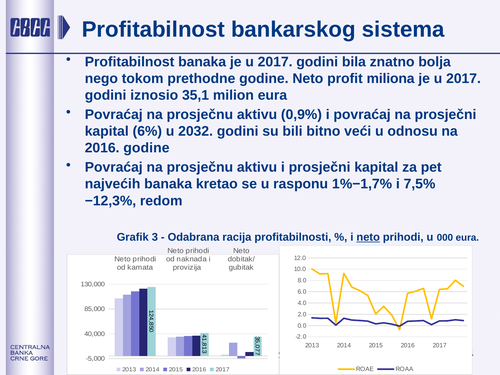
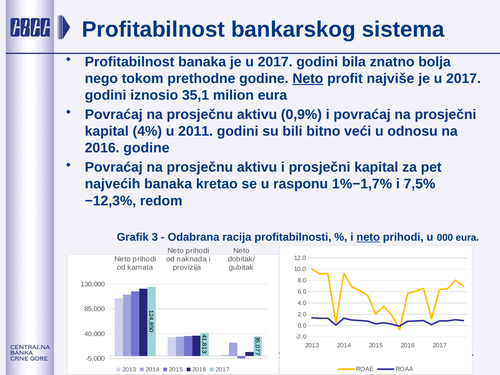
Neto at (308, 78) underline: none -> present
miliona: miliona -> najviše
6%: 6% -> 4%
2032: 2032 -> 2011
